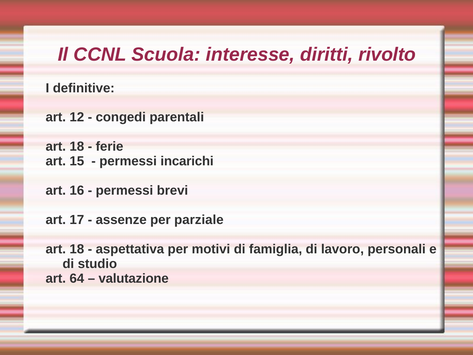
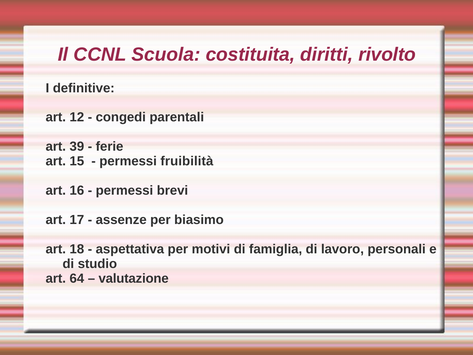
interesse: interesse -> costituita
18 at (77, 147): 18 -> 39
incarichi: incarichi -> fruibilità
parziale: parziale -> biasimo
